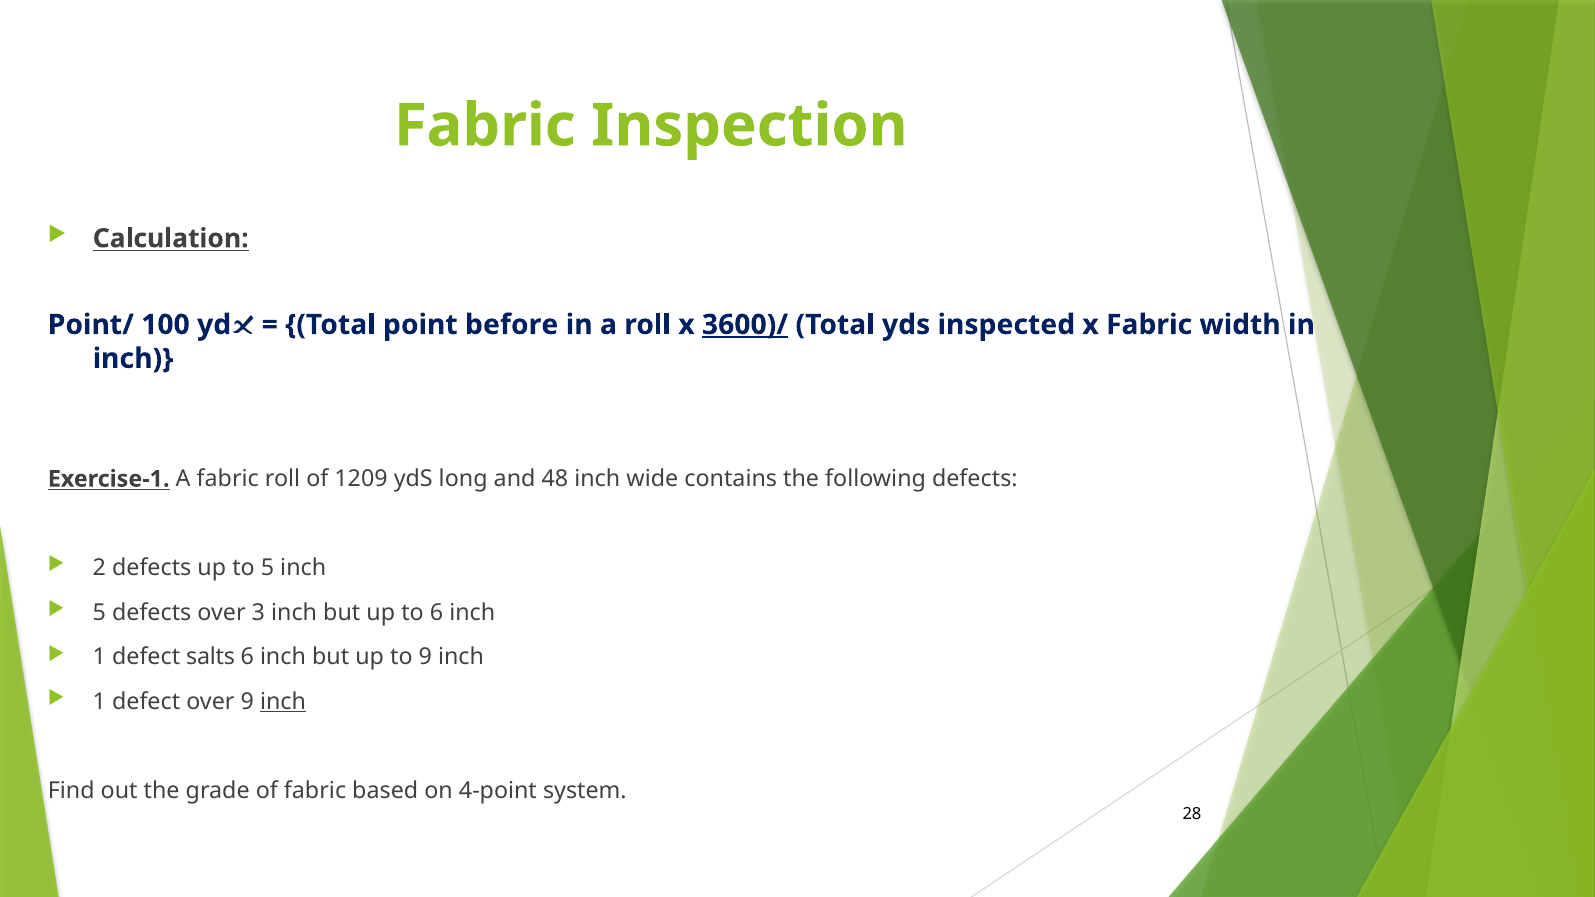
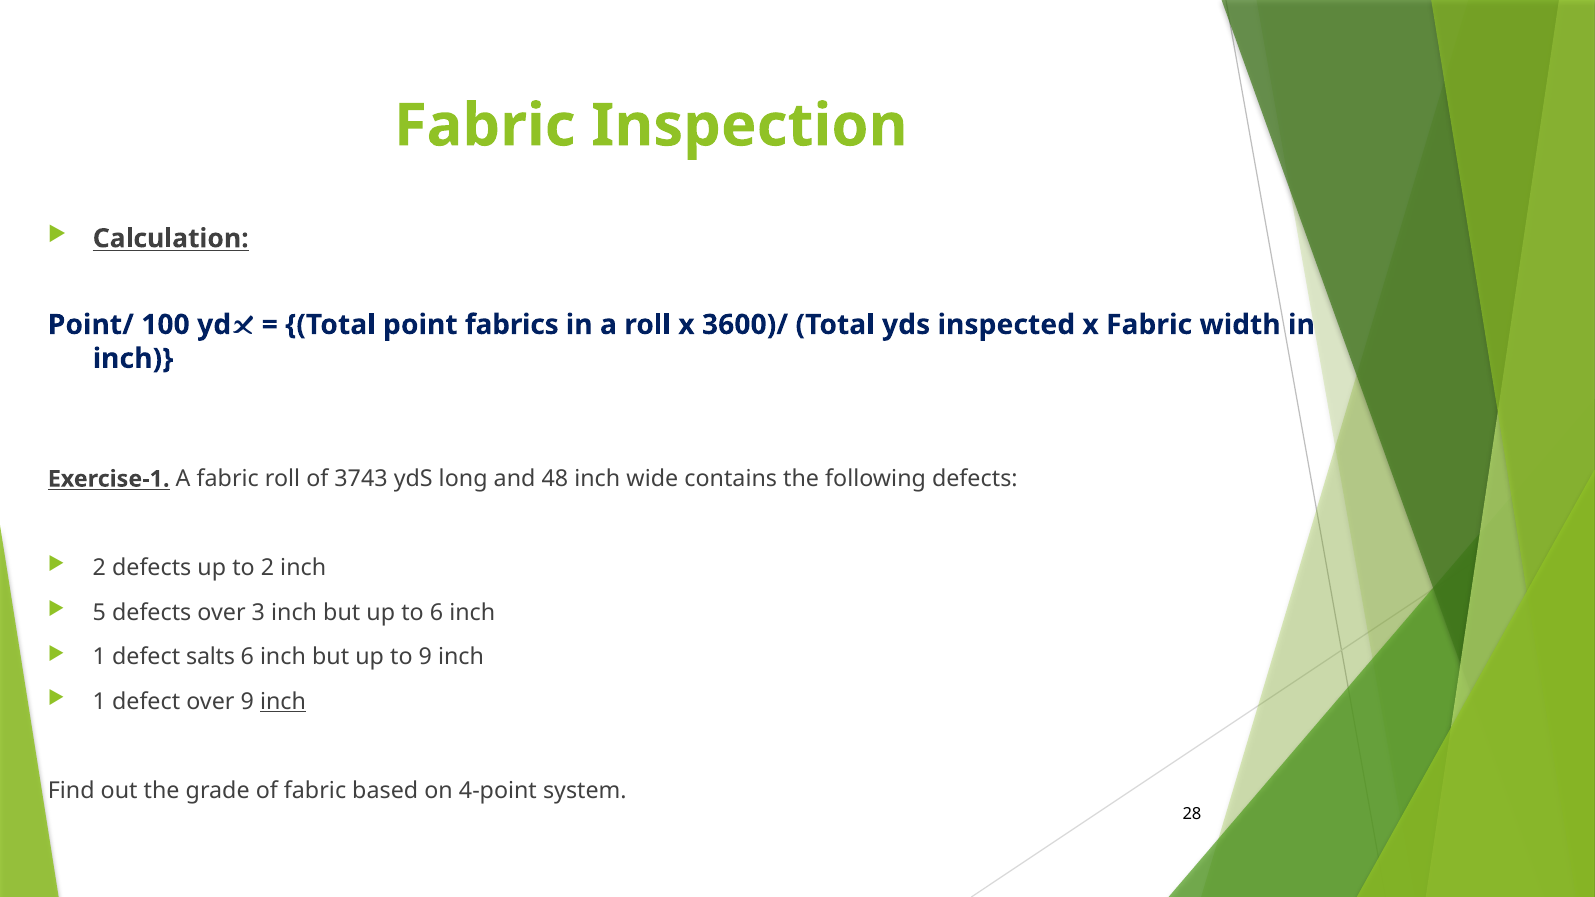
before: before -> fabrics
3600)/ underline: present -> none
1209: 1209 -> 3743
to 5: 5 -> 2
